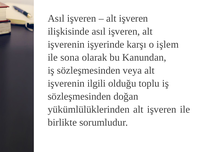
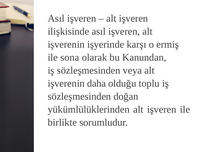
işlem: işlem -> ermiş
ilgili: ilgili -> daha
